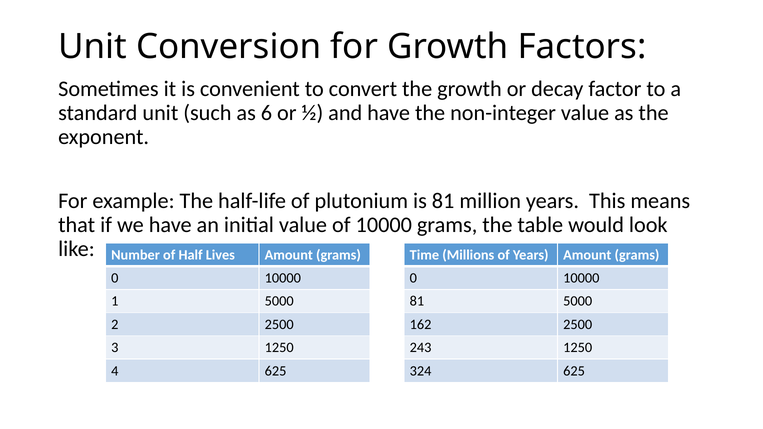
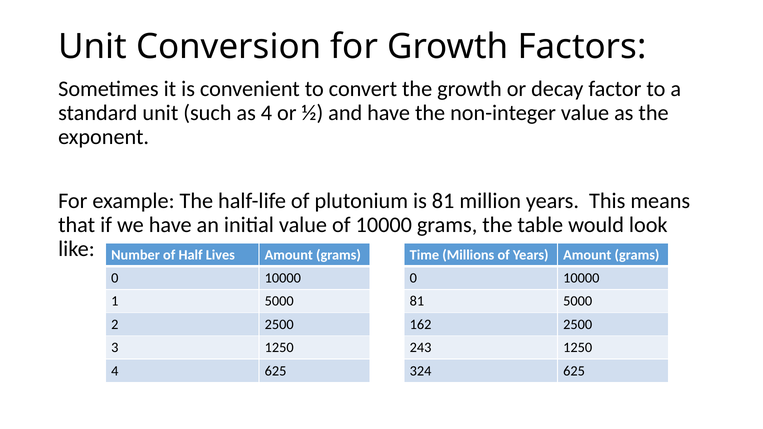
as 6: 6 -> 4
